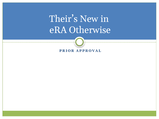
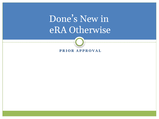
Their’s: Their’s -> Done’s
